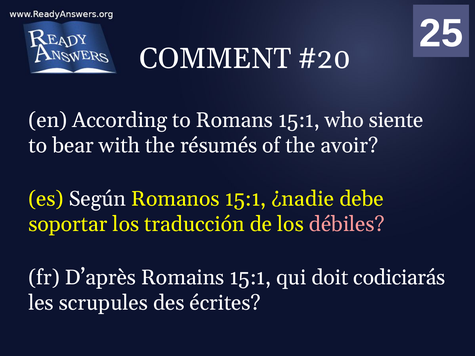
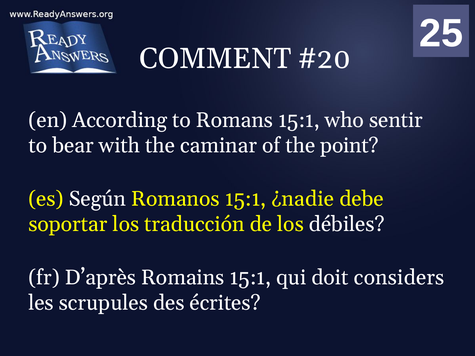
siente: siente -> sentir
résumés: résumés -> caminar
avoir: avoir -> point
débiles colour: pink -> white
codiciarás: codiciarás -> considers
